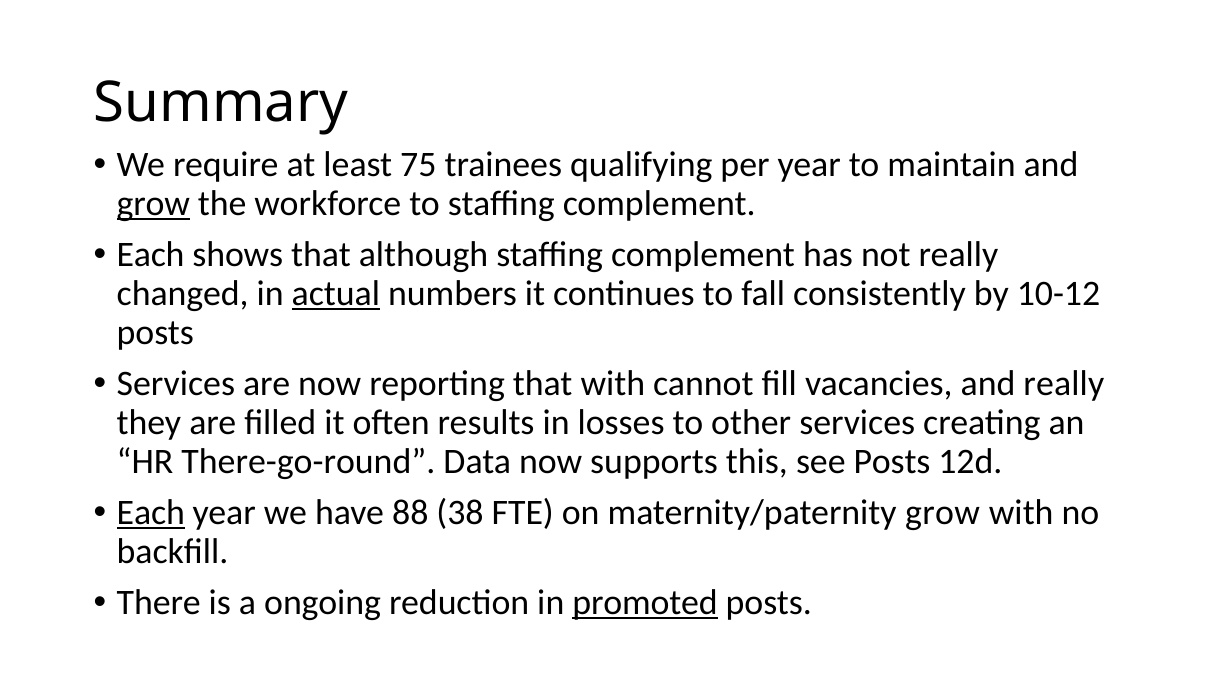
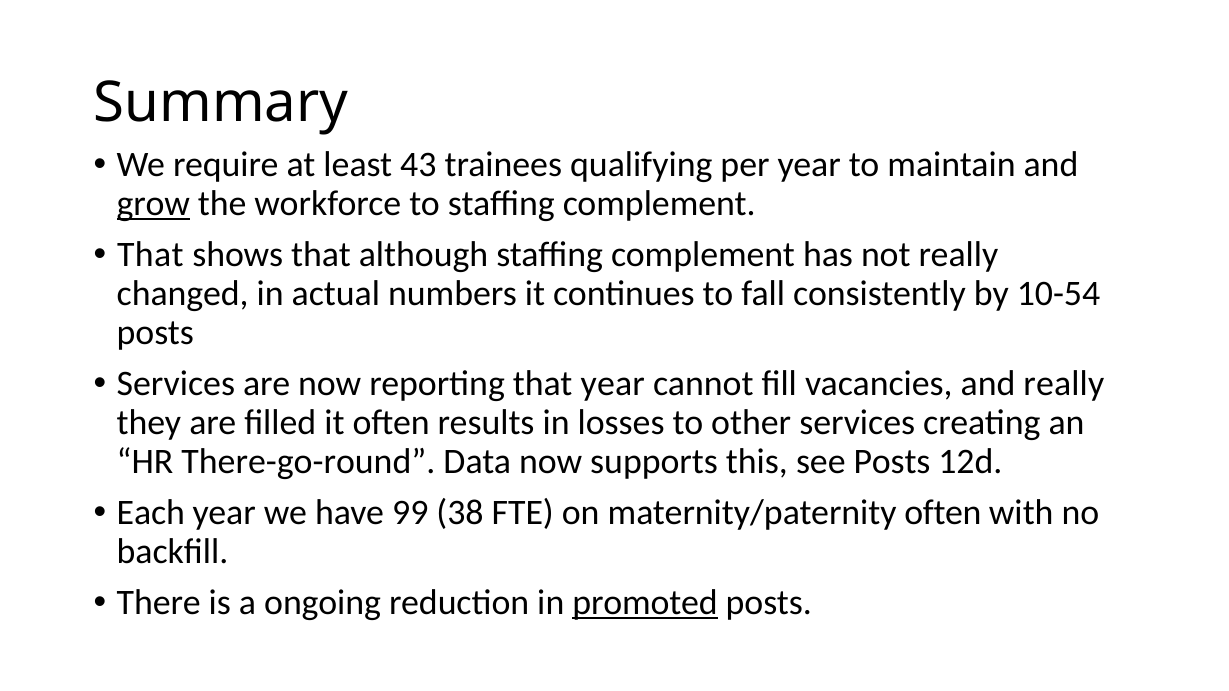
75: 75 -> 43
Each at (151, 255): Each -> That
actual underline: present -> none
10-12: 10-12 -> 10-54
that with: with -> year
Each at (151, 513) underline: present -> none
88: 88 -> 99
maternity/paternity grow: grow -> often
